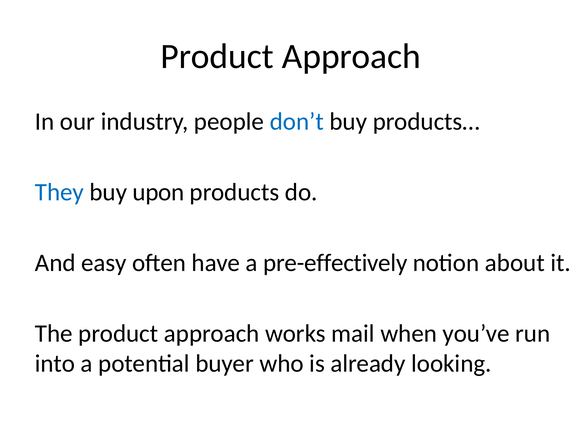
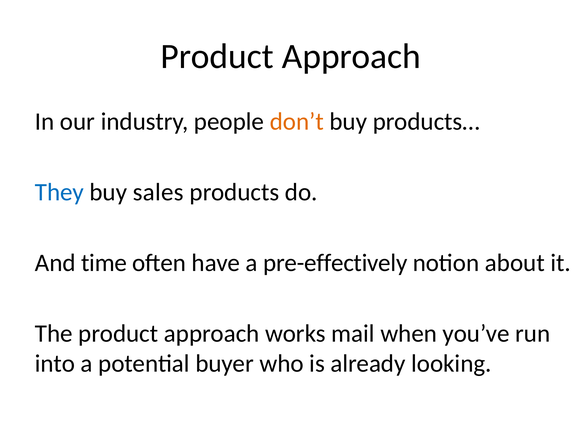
don’t colour: blue -> orange
upon: upon -> sales
easy: easy -> time
